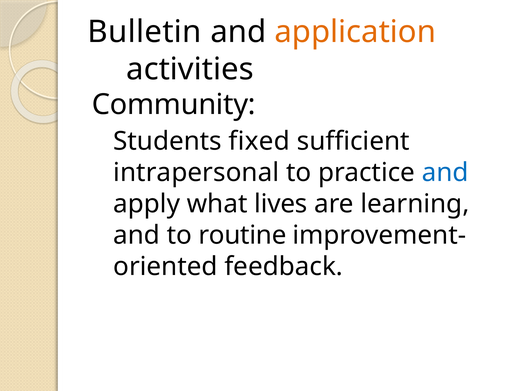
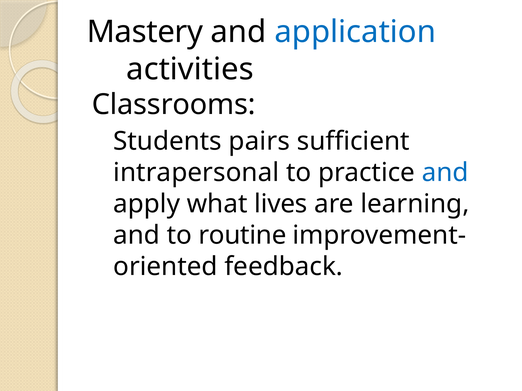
Bulletin: Bulletin -> Mastery
application colour: orange -> blue
Community: Community -> Classrooms
fixed: fixed -> pairs
